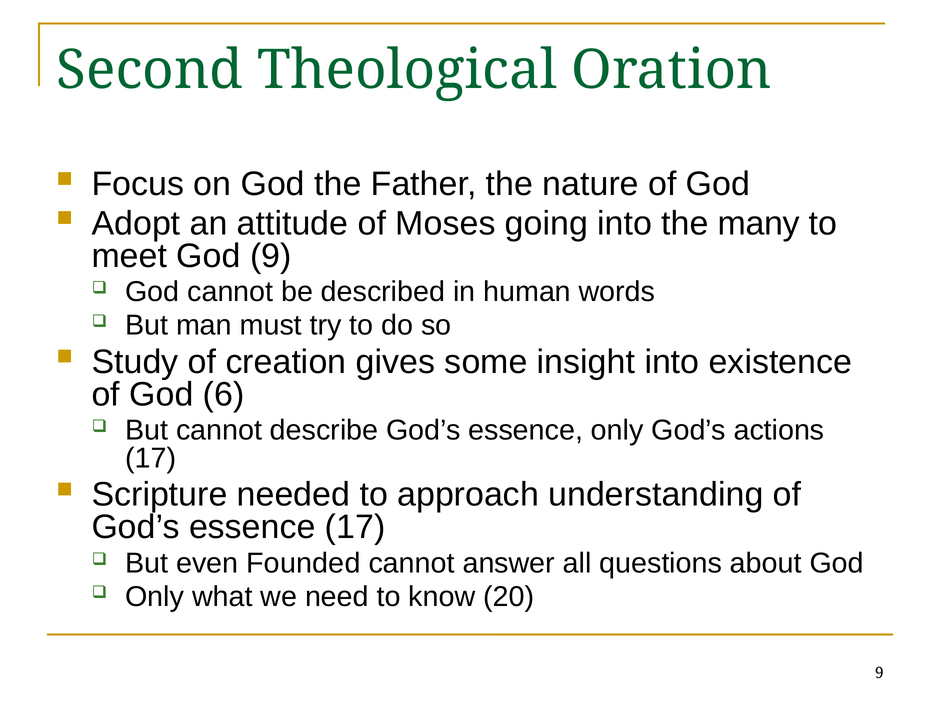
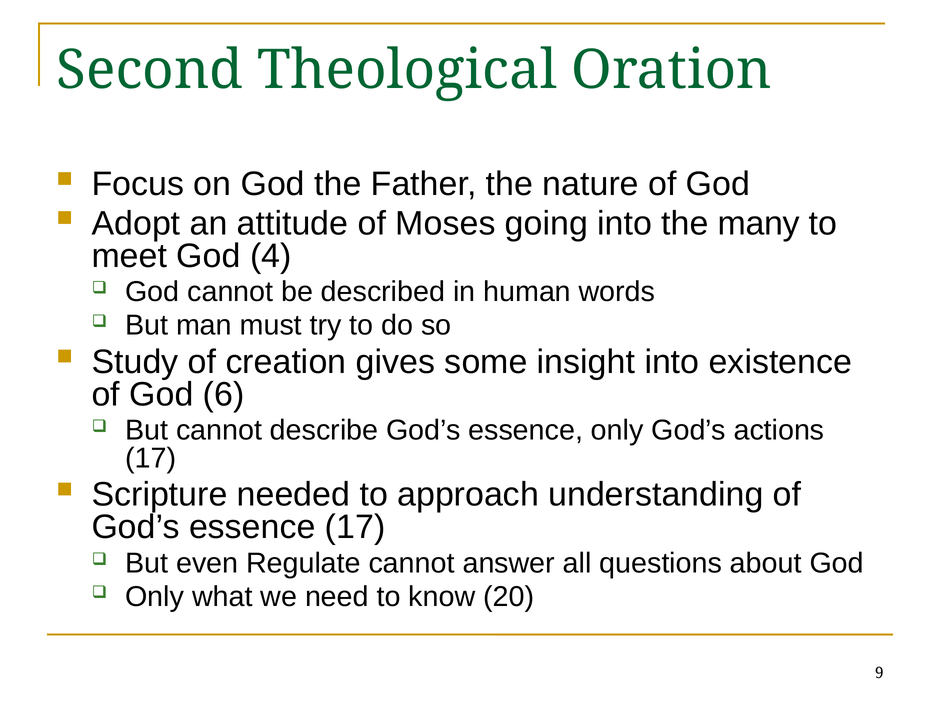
God 9: 9 -> 4
Founded: Founded -> Regulate
